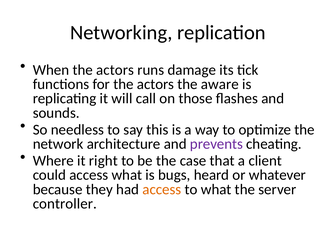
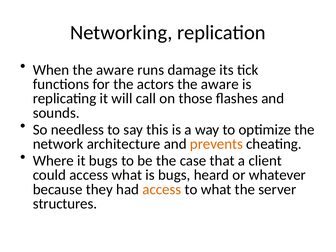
When the actors: actors -> aware
prevents colour: purple -> orange
it right: right -> bugs
controller: controller -> structures
